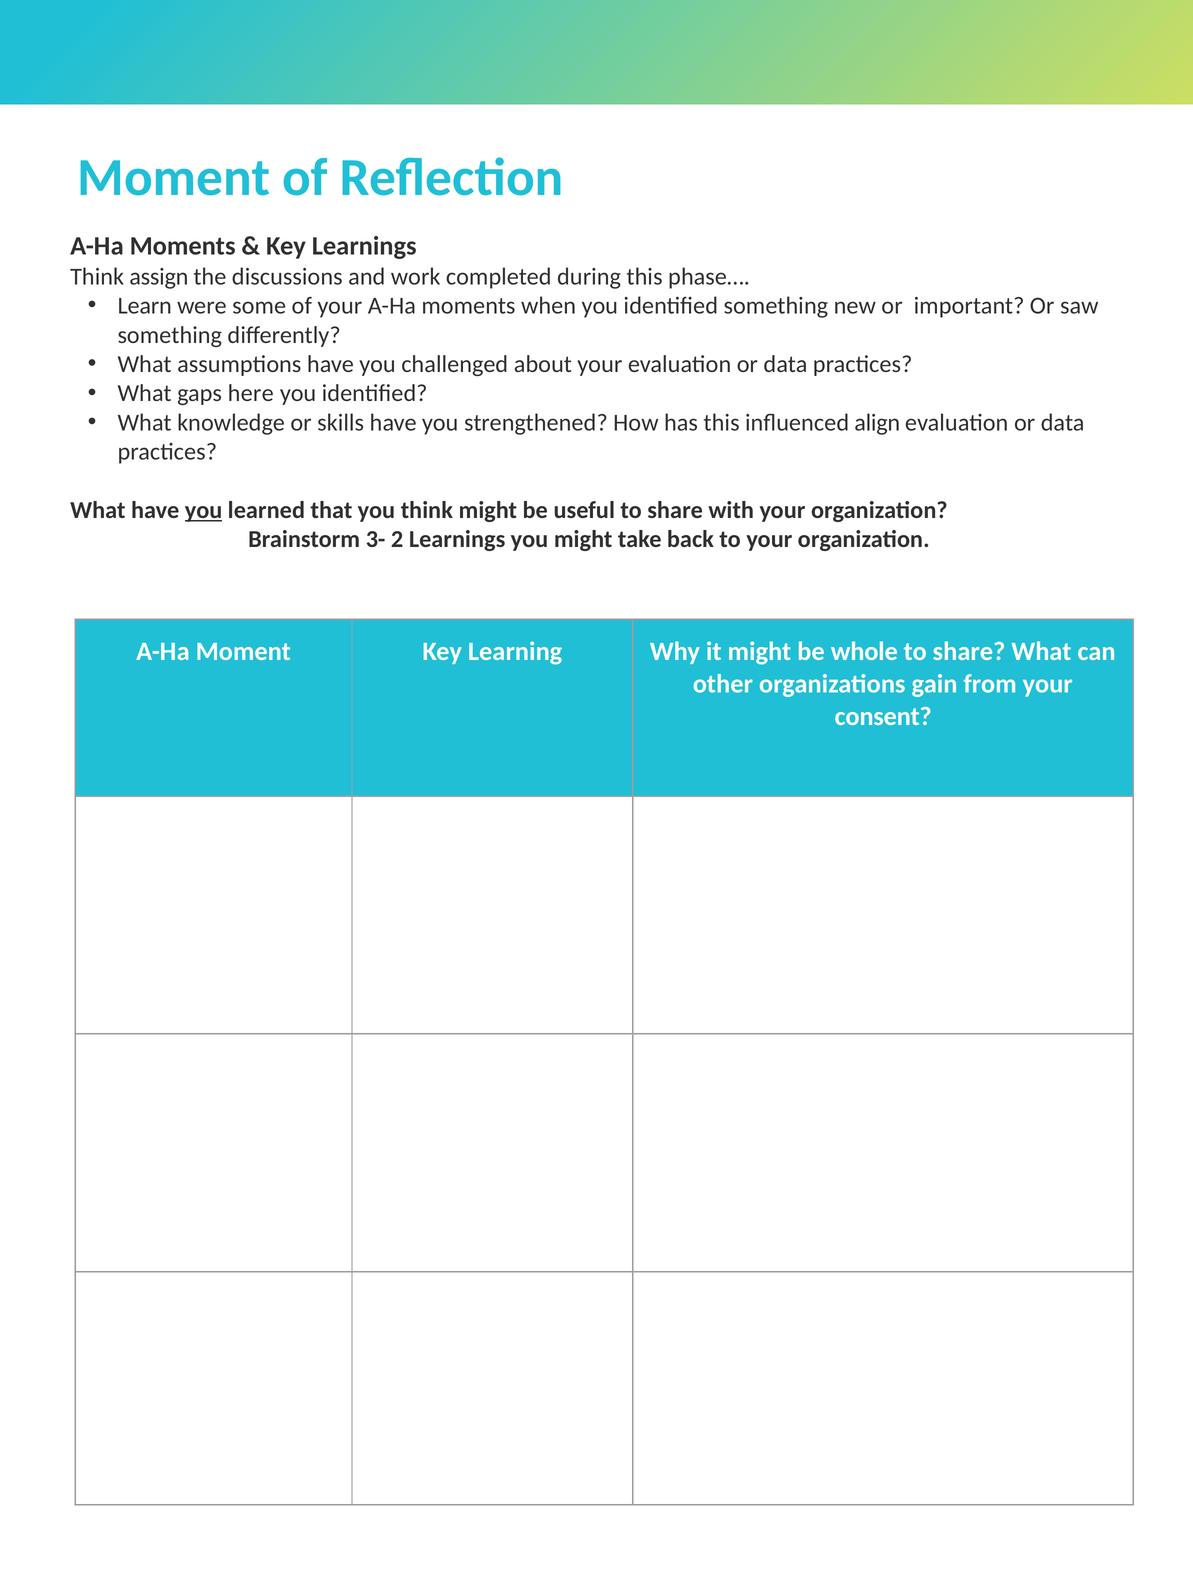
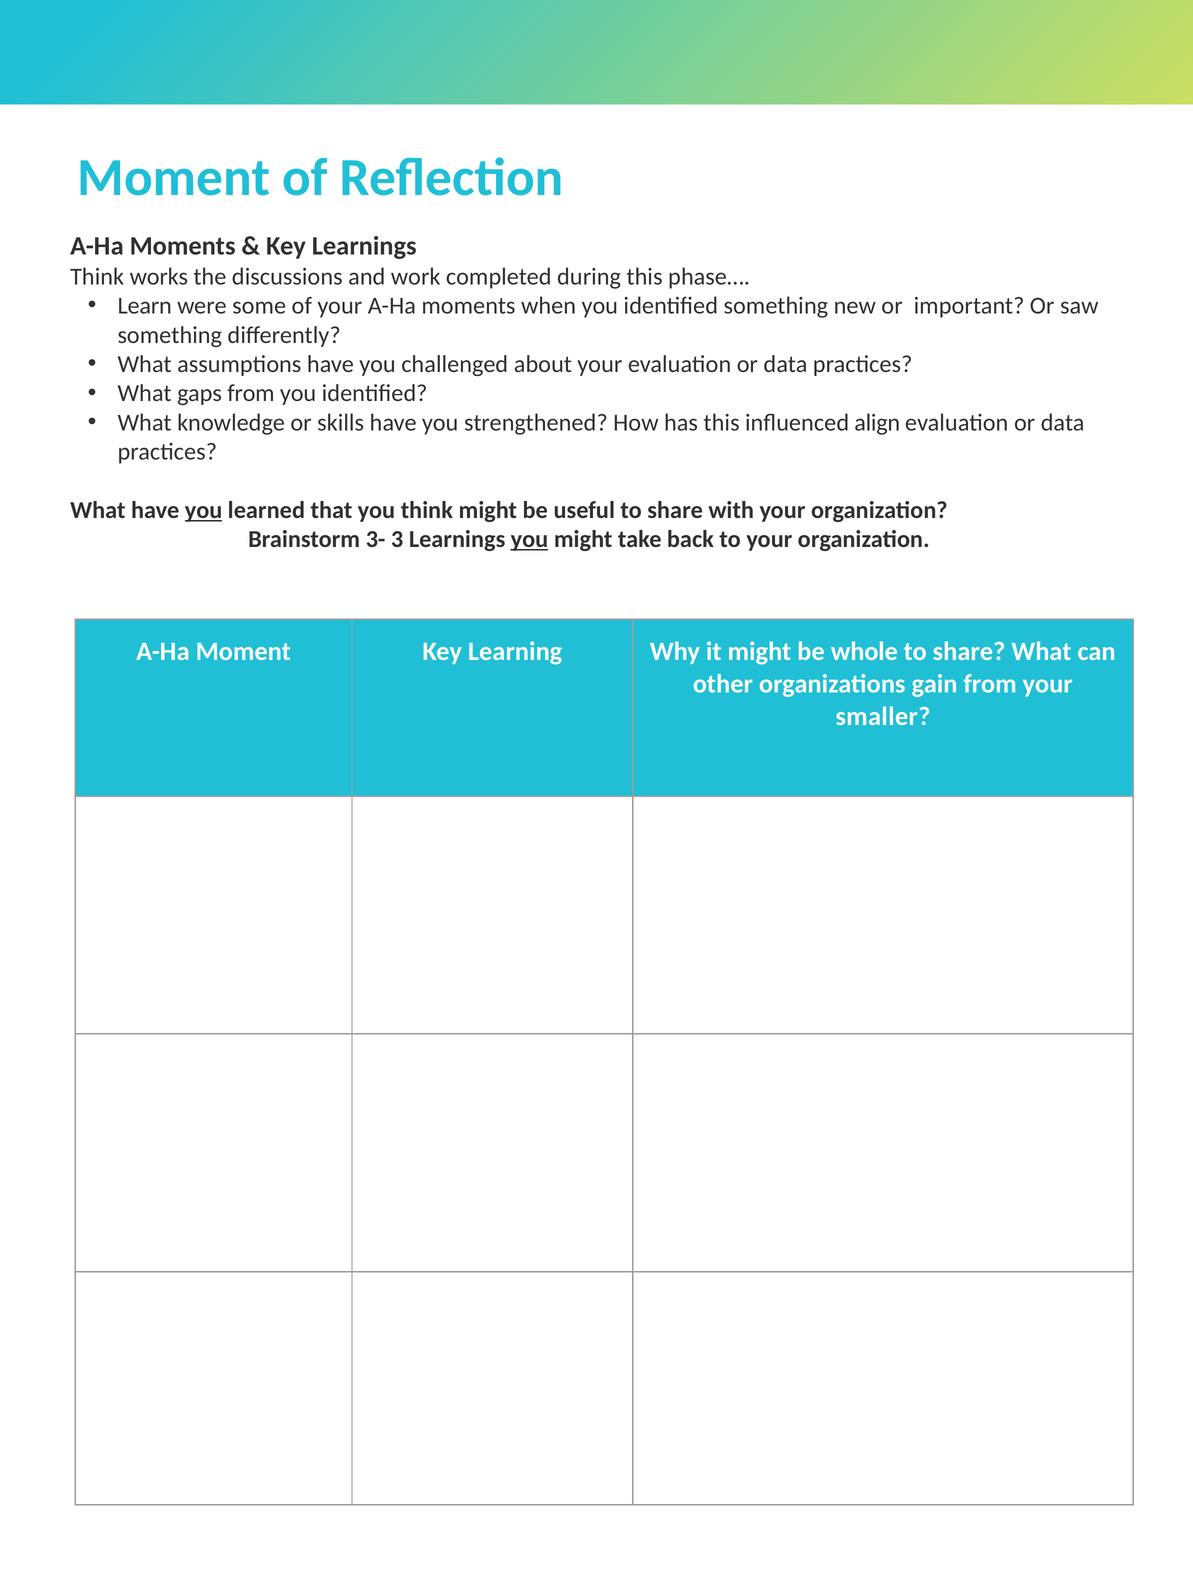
assign: assign -> works
gaps here: here -> from
2: 2 -> 3
you at (529, 539) underline: none -> present
consent: consent -> smaller
